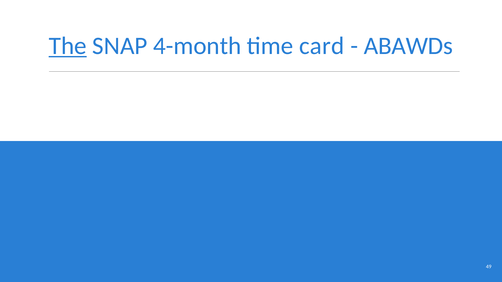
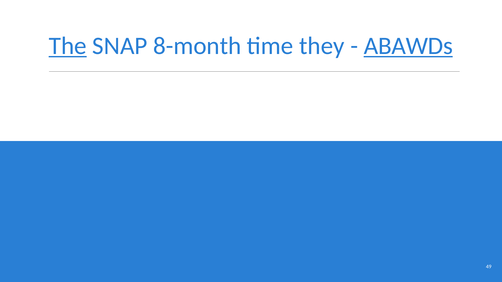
4-month: 4-month -> 8-month
card: card -> they
ABAWDs underline: none -> present
